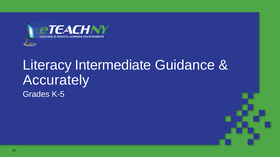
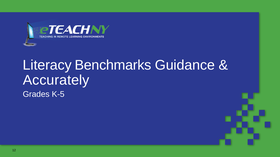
Intermediate: Intermediate -> Benchmarks
